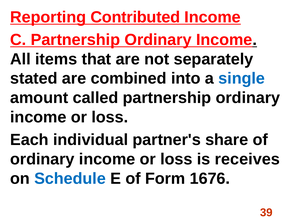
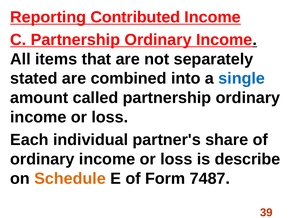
receives: receives -> describe
Schedule colour: blue -> orange
1676: 1676 -> 7487
